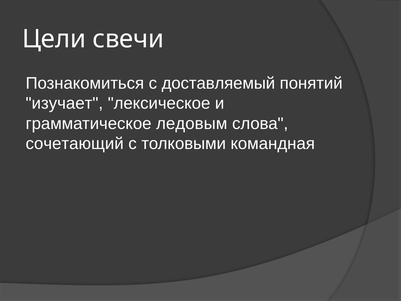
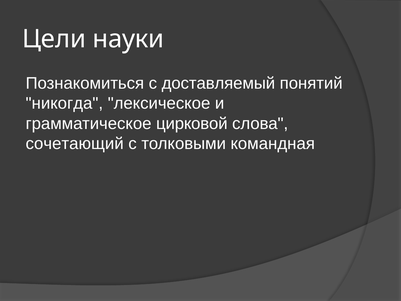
свечи: свечи -> науки
изучает: изучает -> никогда
ледовым: ледовым -> цирковой
